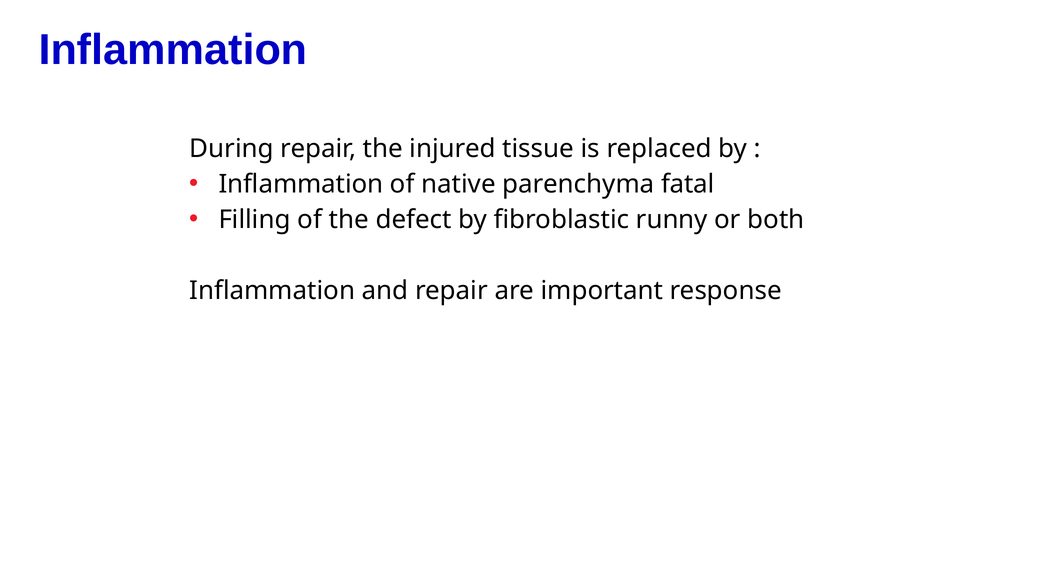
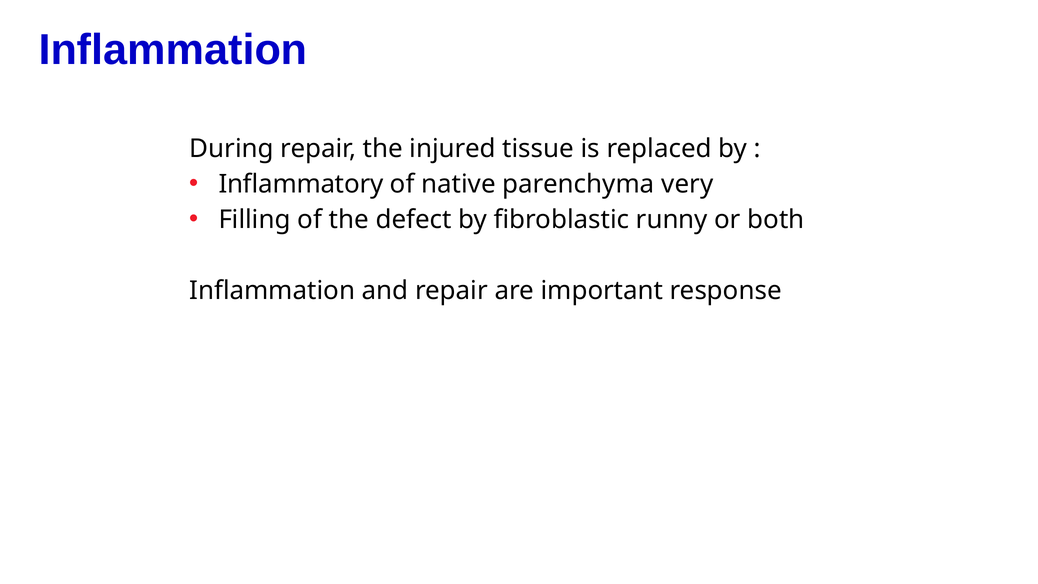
Inflammation at (301, 184): Inflammation -> Inflammatory
fatal: fatal -> very
